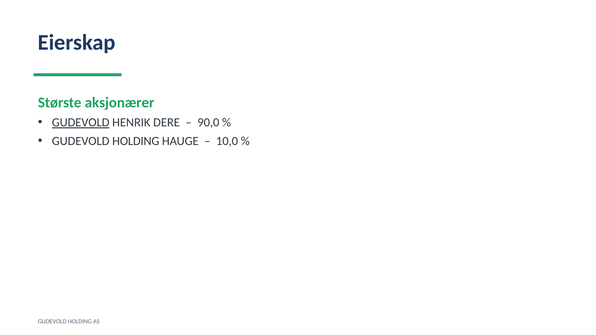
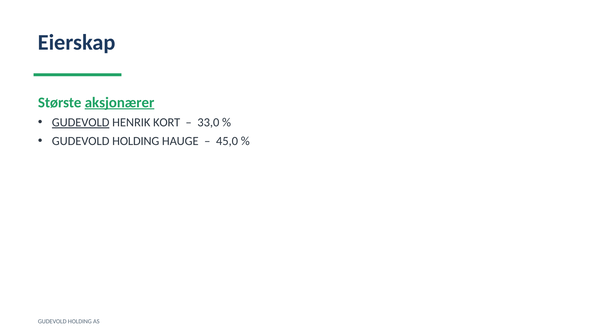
aksjonærer underline: none -> present
DERE: DERE -> KORT
90,0: 90,0 -> 33,0
10,0: 10,0 -> 45,0
